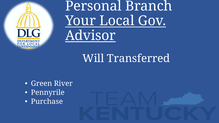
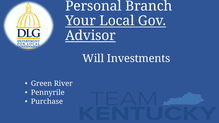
Transferred: Transferred -> Investments
